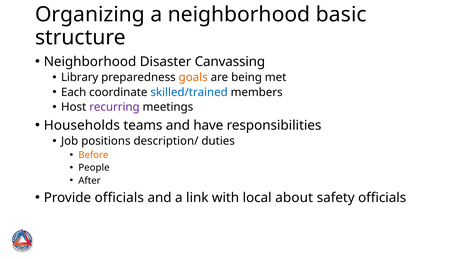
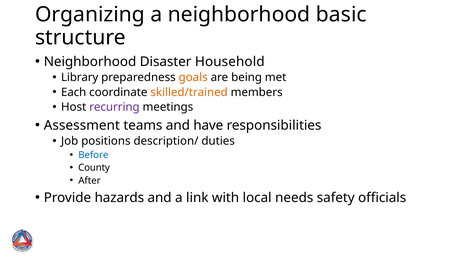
Canvassing: Canvassing -> Household
skilled/trained colour: blue -> orange
Households: Households -> Assessment
Before colour: orange -> blue
People: People -> County
Provide officials: officials -> hazards
about: about -> needs
